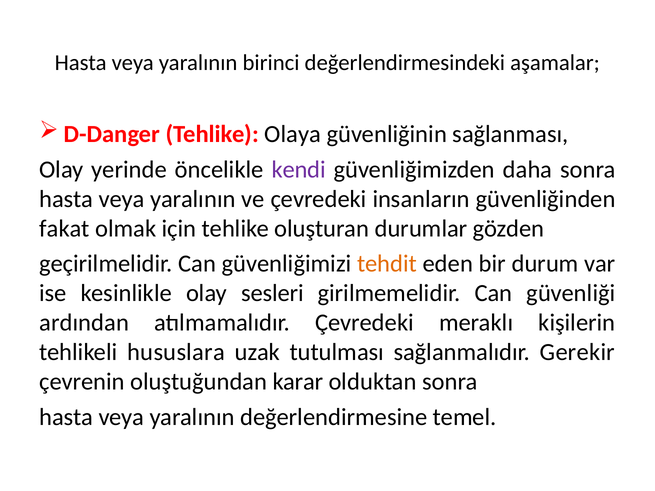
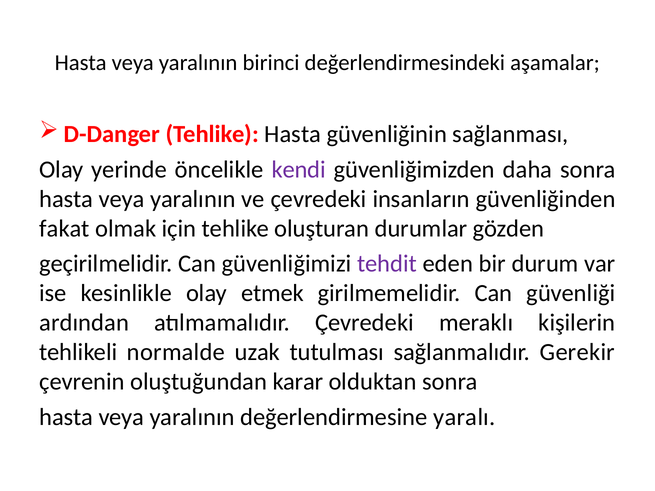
Tehlike Olaya: Olaya -> Hasta
tehdit colour: orange -> purple
sesleri: sesleri -> etmek
hususlara: hususlara -> normalde
temel: temel -> yaralı
